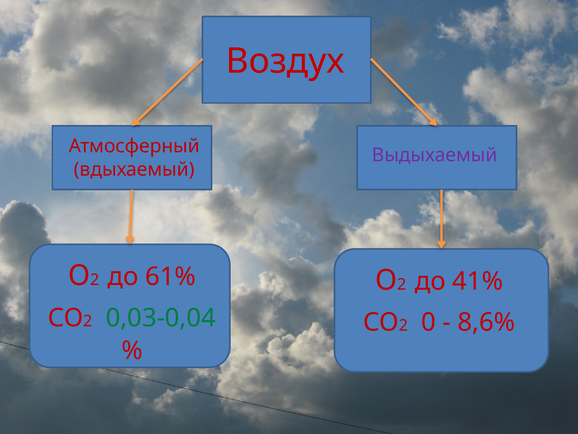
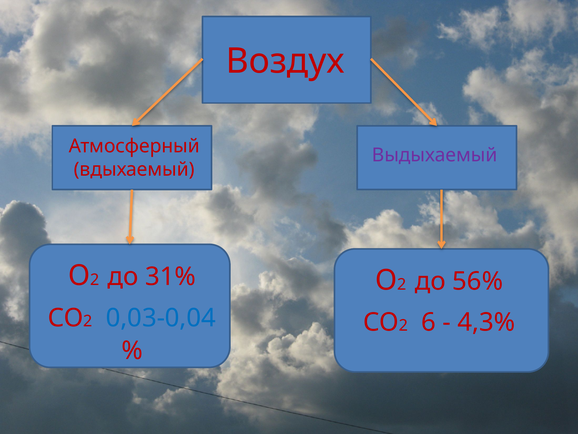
61%: 61% -> 31%
41%: 41% -> 56%
0,03-0,04 colour: green -> blue
0: 0 -> 6
8,6%: 8,6% -> 4,3%
